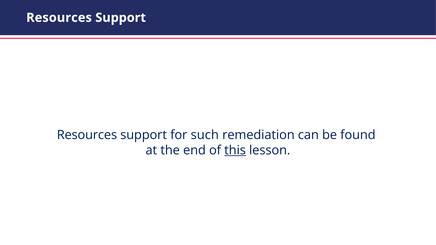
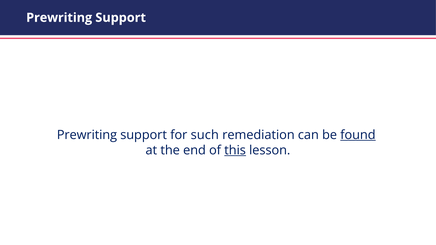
Resources at (59, 18): Resources -> Prewriting
Resources at (87, 135): Resources -> Prewriting
found underline: none -> present
